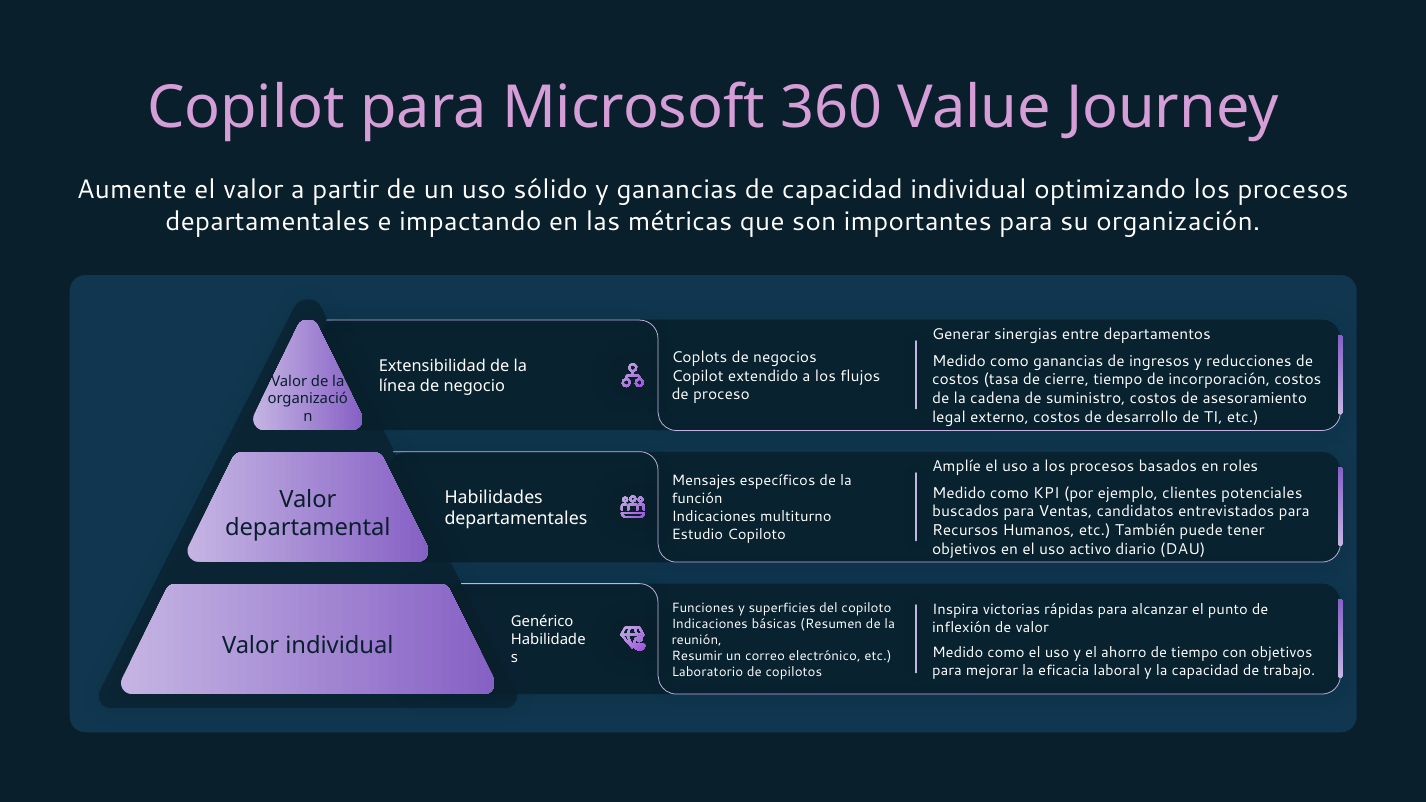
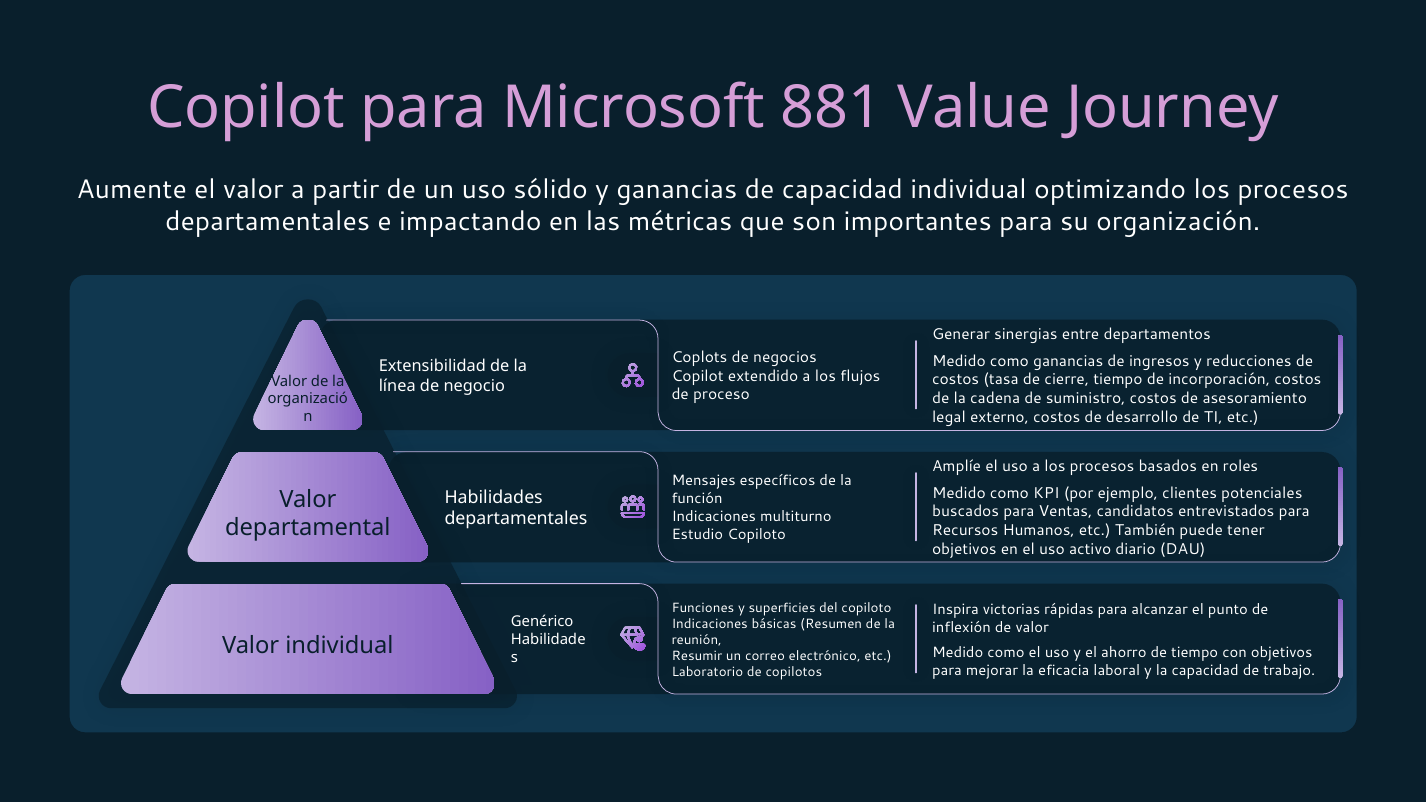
360: 360 -> 881
